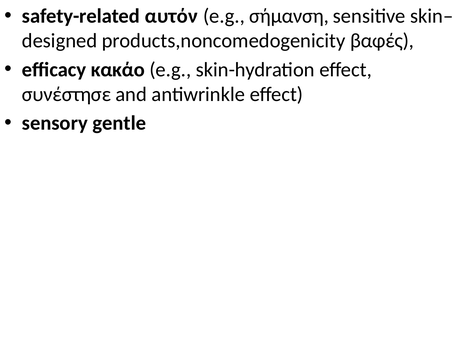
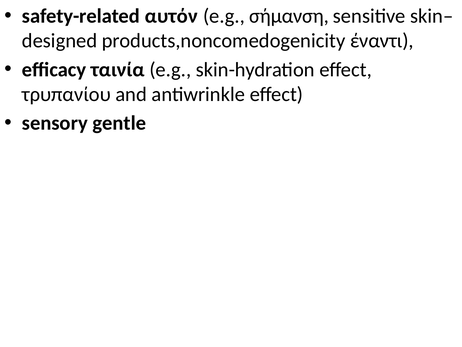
βαφές: βαφές -> έναντι
κακάο: κακάο -> ταινία
συνέστησε: συνέστησε -> τρυπανίου
